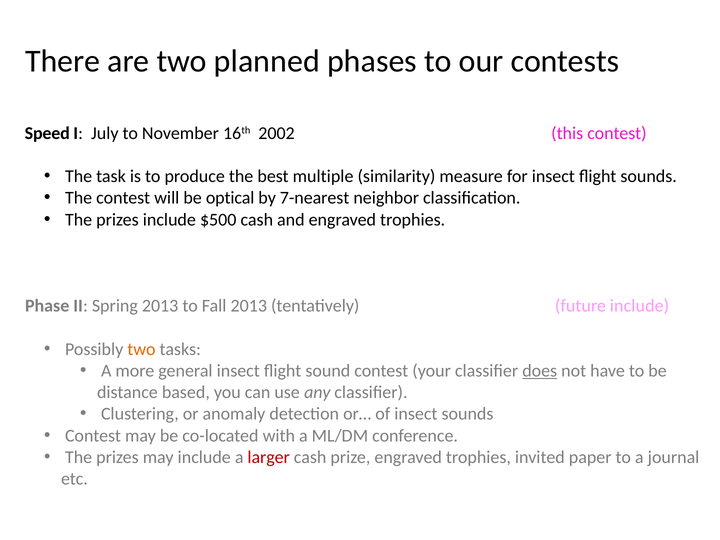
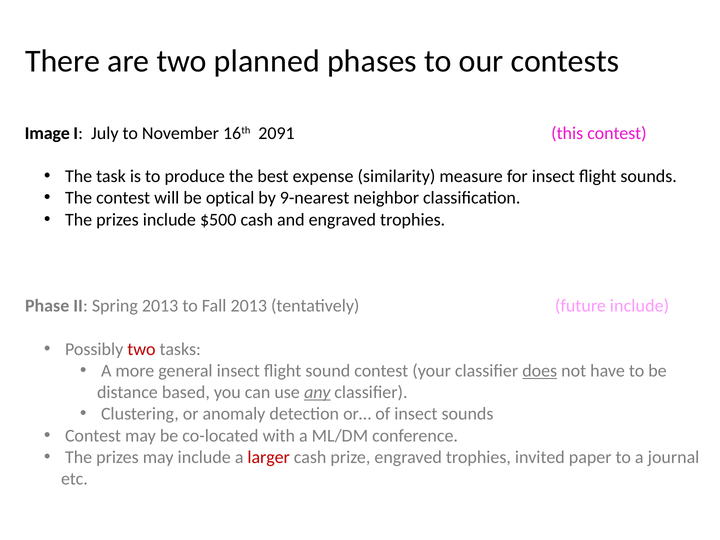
Speed: Speed -> Image
2002: 2002 -> 2091
multiple: multiple -> expense
7-nearest: 7-nearest -> 9-nearest
two at (141, 349) colour: orange -> red
any underline: none -> present
